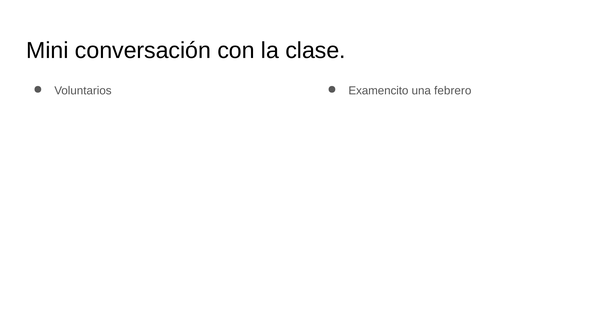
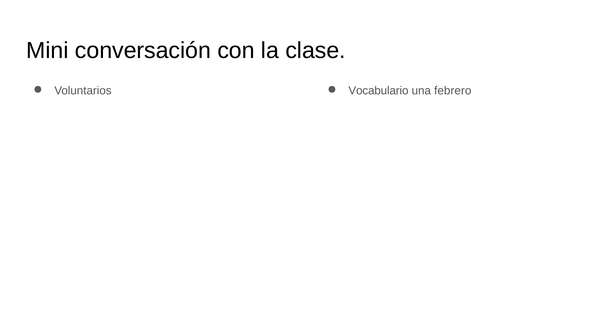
Examencito: Examencito -> Vocabulario
